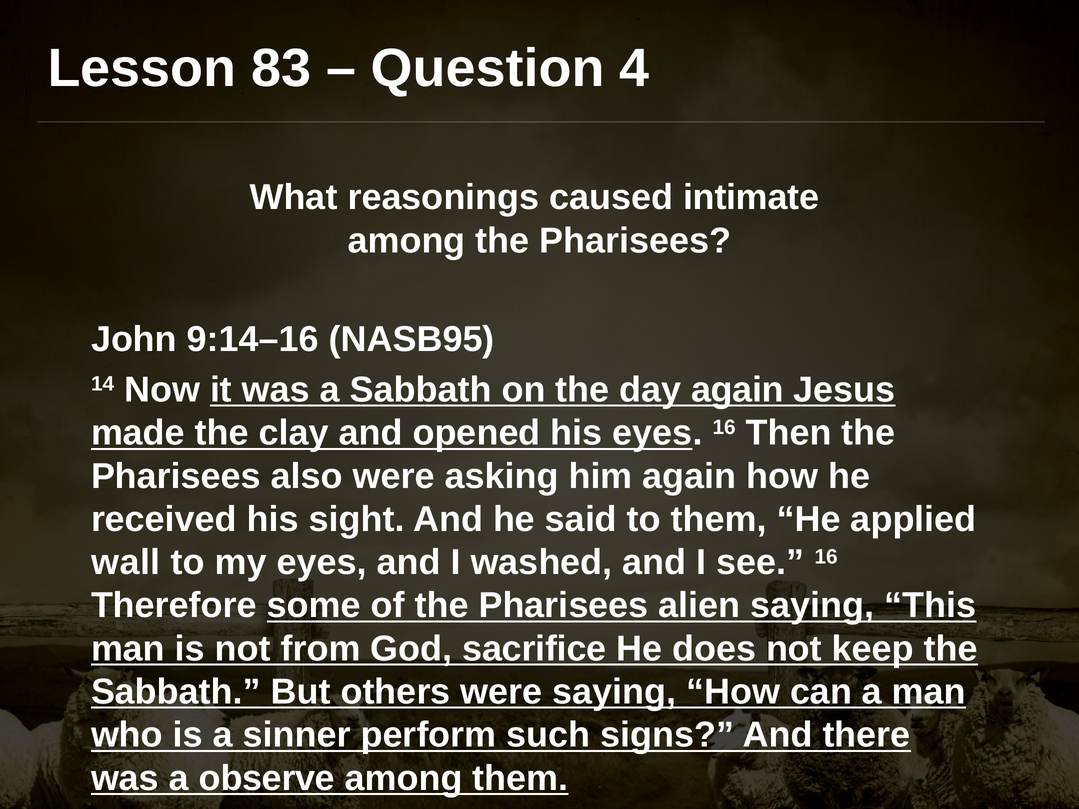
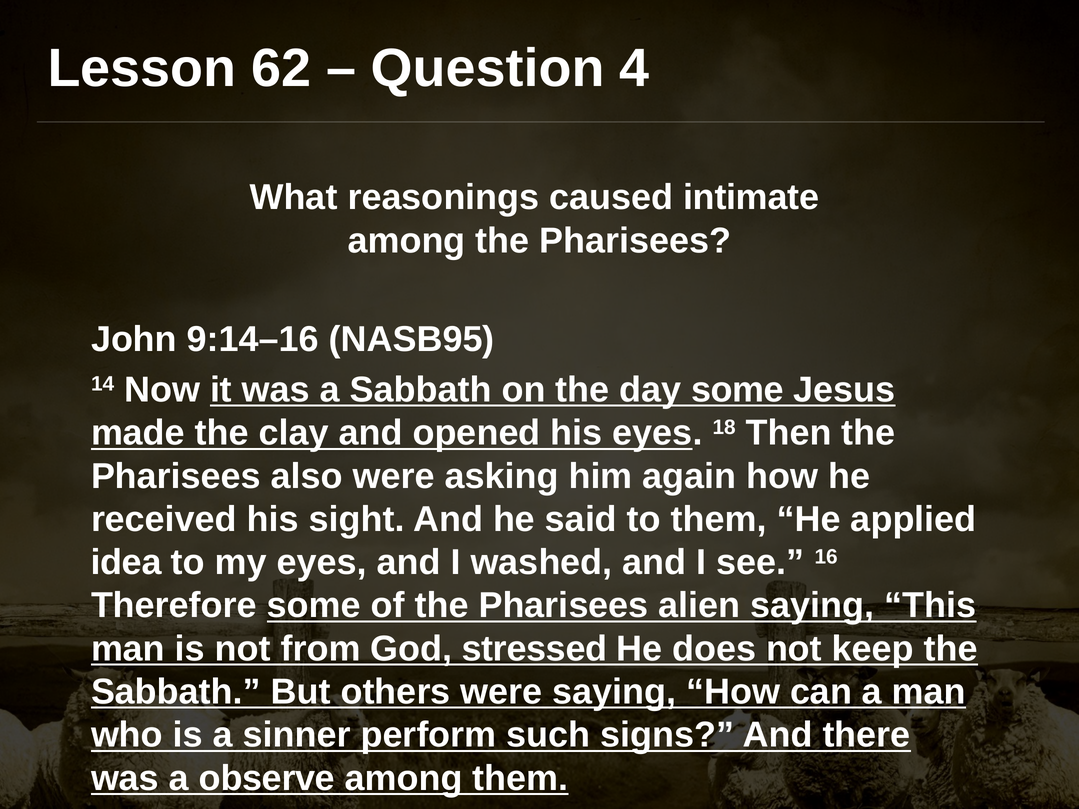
83: 83 -> 62
day again: again -> some
eyes 16: 16 -> 18
wall: wall -> idea
sacrifice: sacrifice -> stressed
